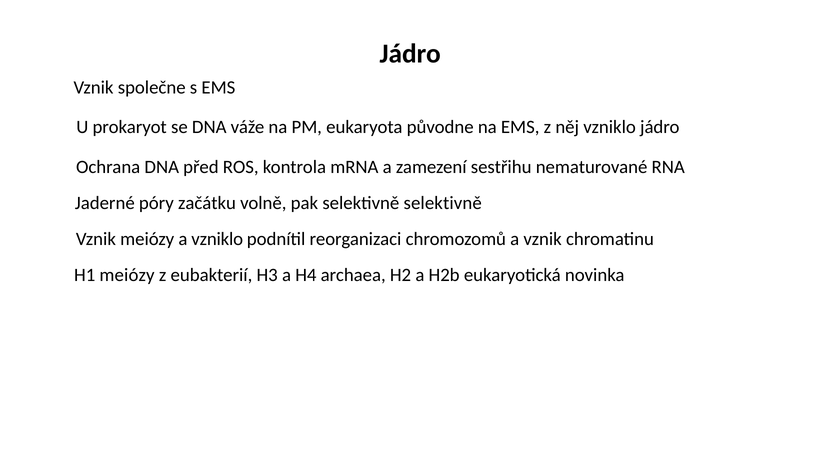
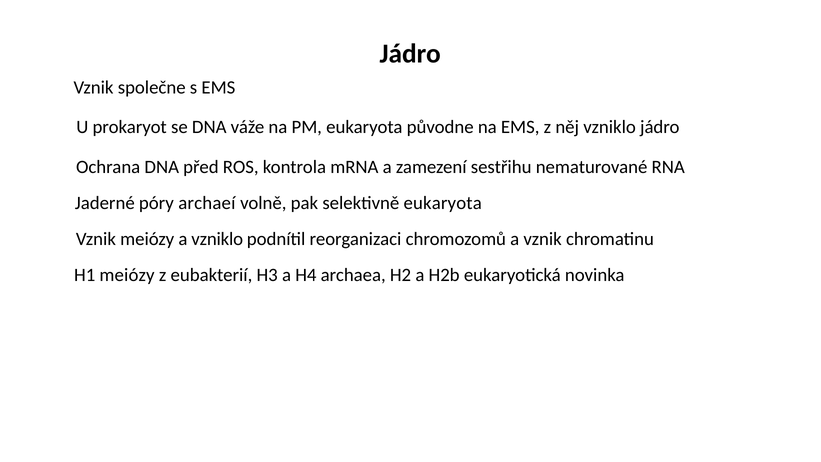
začátku: začátku -> archaeí
selektivně selektivně: selektivně -> eukaryota
